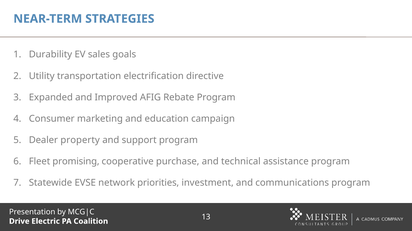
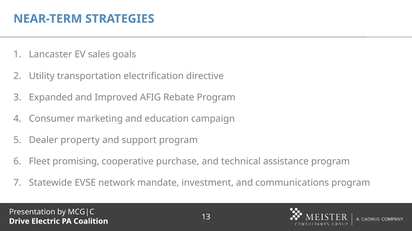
Durability: Durability -> Lancaster
priorities: priorities -> mandate
